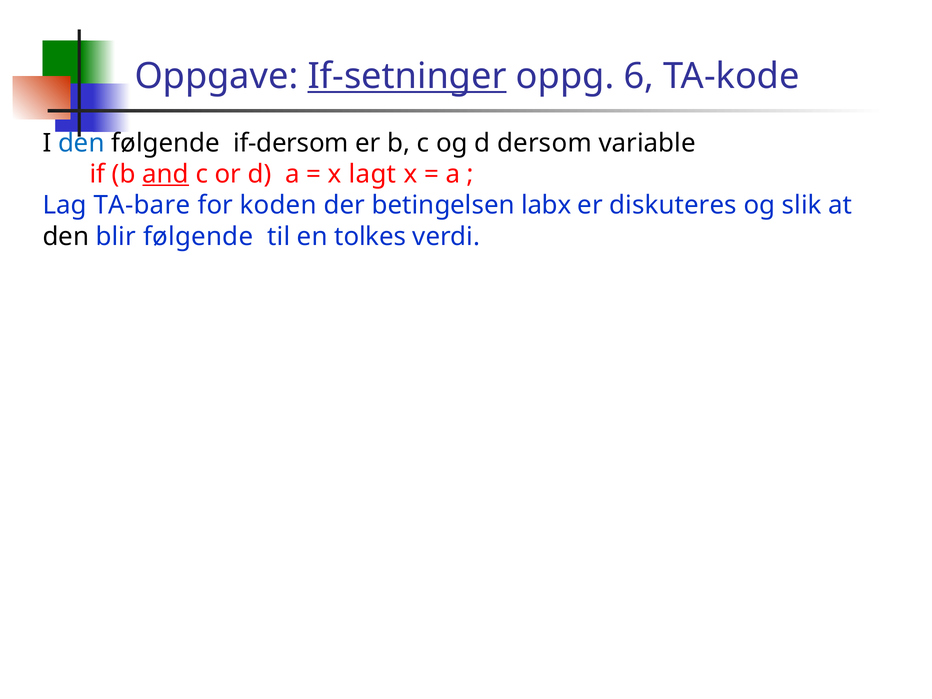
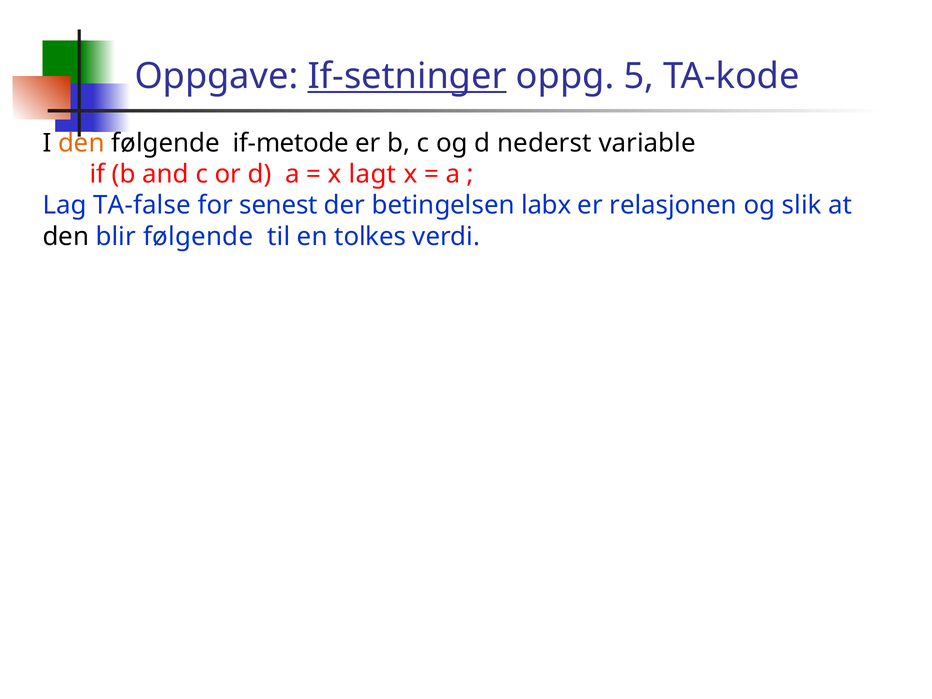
6: 6 -> 5
den at (81, 143) colour: blue -> orange
if-dersom: if-dersom -> if-metode
dersom: dersom -> nederst
and underline: present -> none
TA-bare: TA-bare -> TA-false
koden: koden -> senest
diskuteres: diskuteres -> relasjonen
